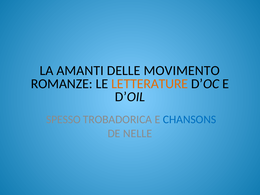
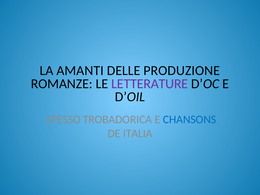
MOVIMENTO: MOVIMENTO -> PRODUZIONE
LETTERATURE colour: orange -> purple
NELLE: NELLE -> ITALIA
